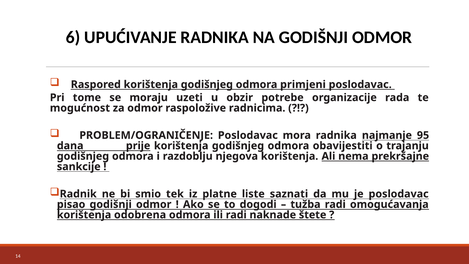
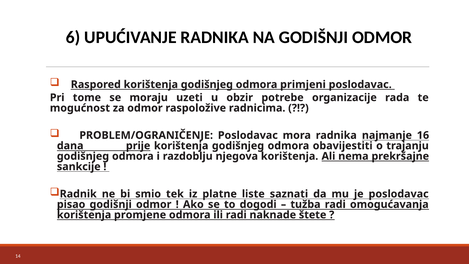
95: 95 -> 16
odobrena: odobrena -> promjene
